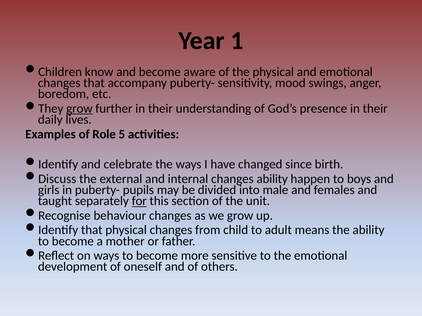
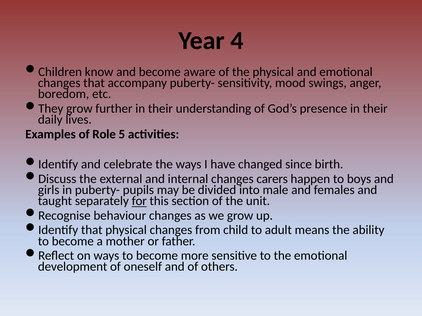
1: 1 -> 4
grow at (79, 109) underline: present -> none
changes ability: ability -> carers
